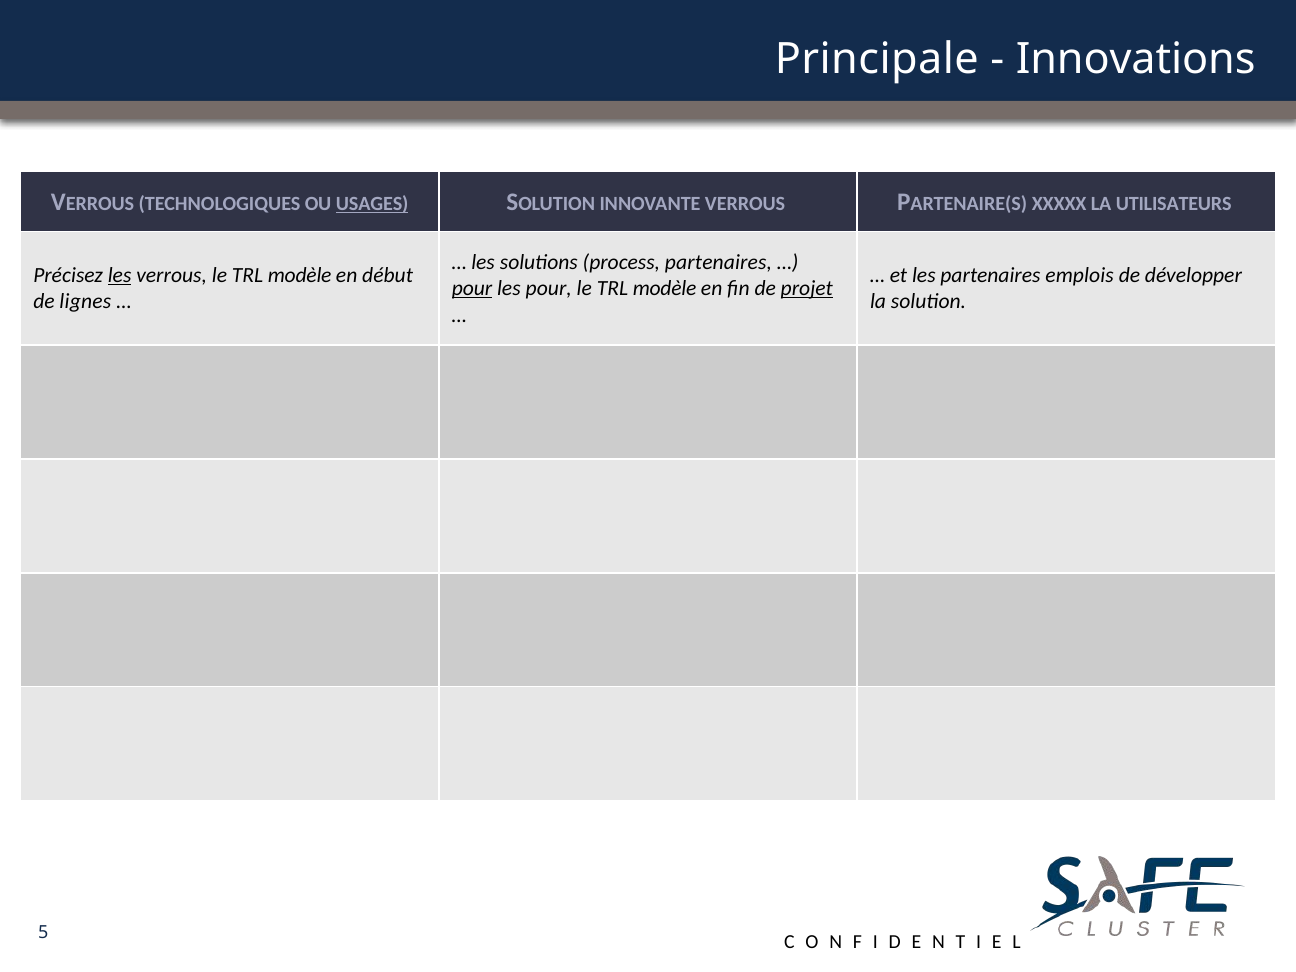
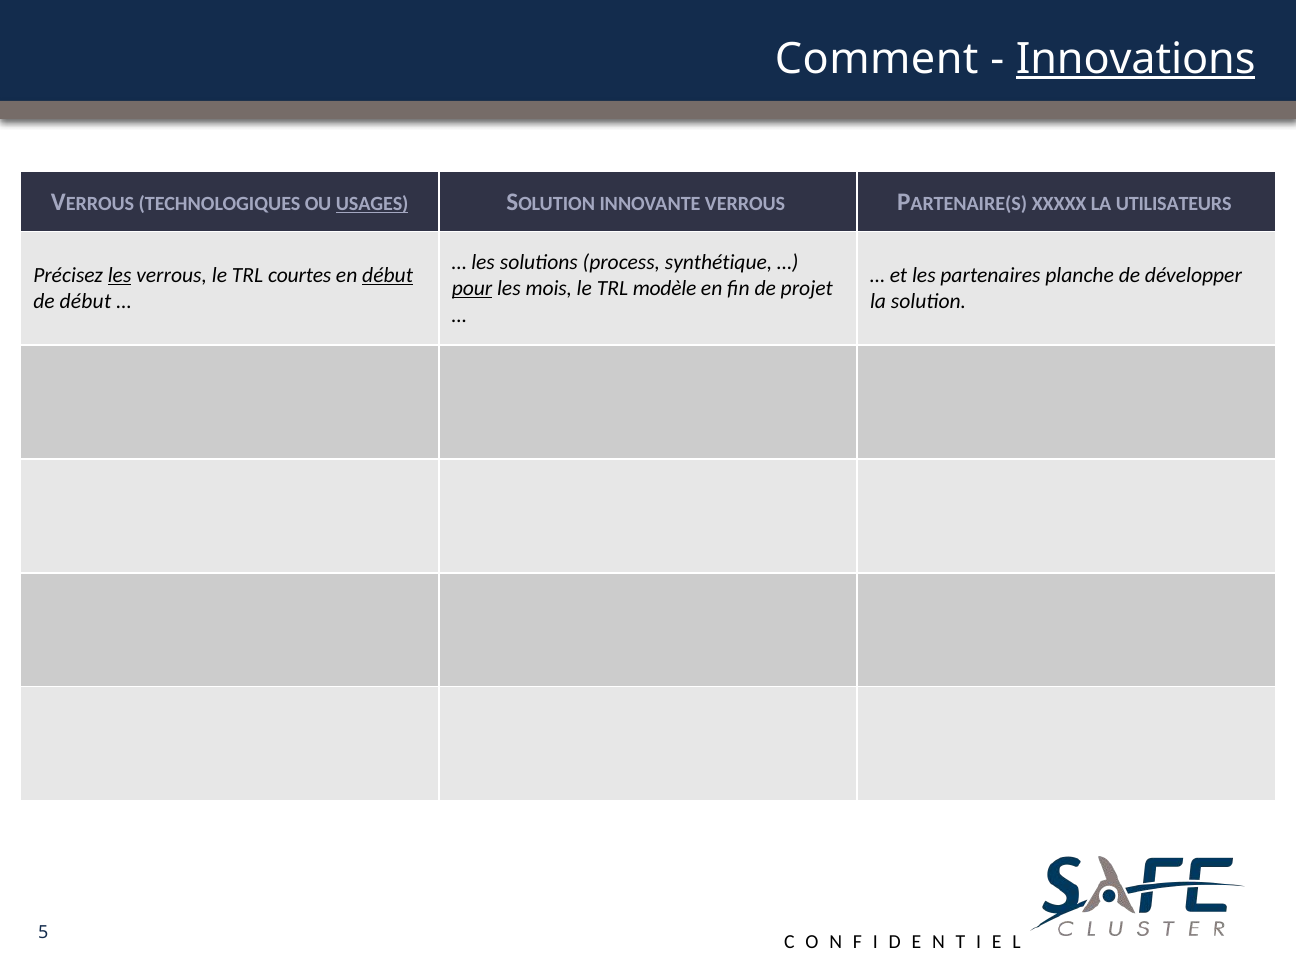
Principale: Principale -> Comment
Innovations underline: none -> present
process partenaires: partenaires -> synthétique
verrous le TRL modèle: modèle -> courtes
début at (388, 275) underline: none -> present
emplois: emplois -> planche
les pour: pour -> mois
projet underline: present -> none
de lignes: lignes -> début
